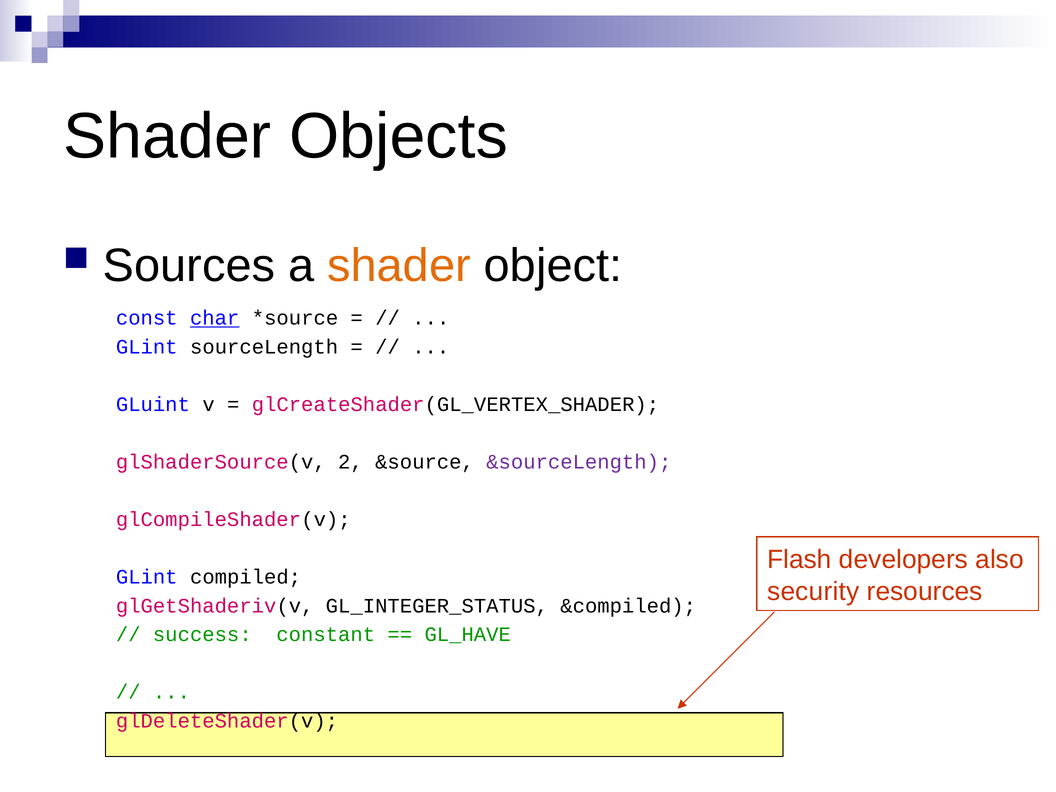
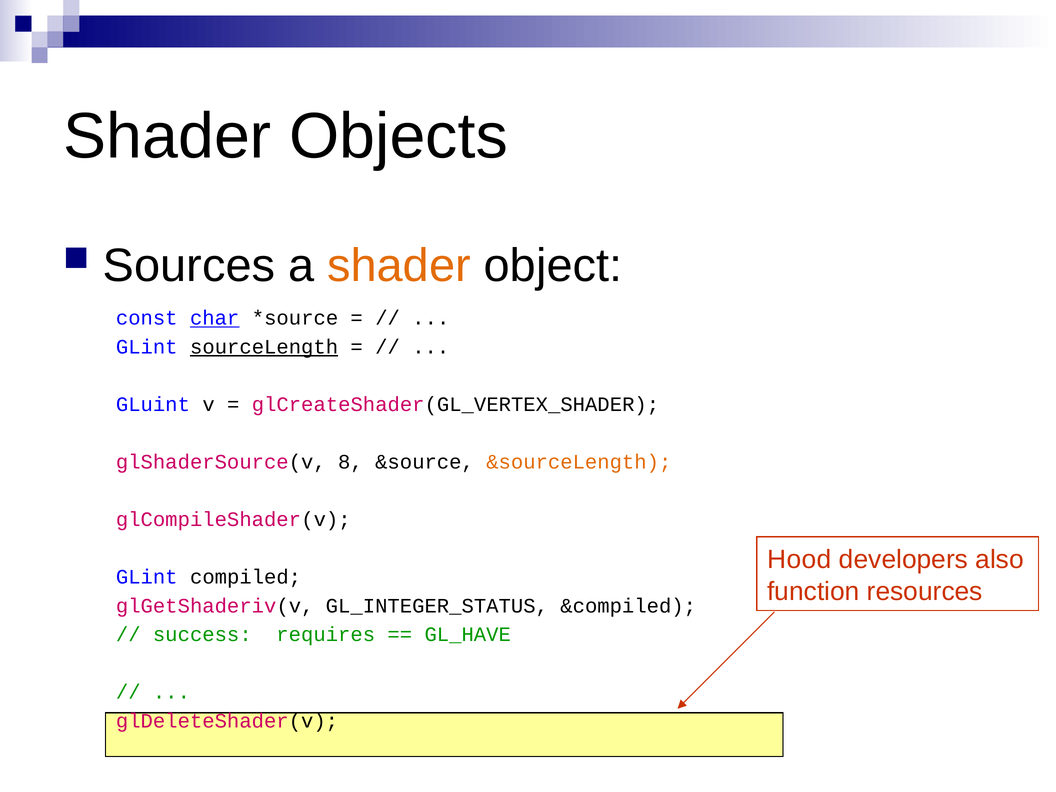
sourceLength underline: none -> present
2: 2 -> 8
&sourceLength colour: purple -> orange
Flash: Flash -> Hood
security: security -> function
constant: constant -> requires
